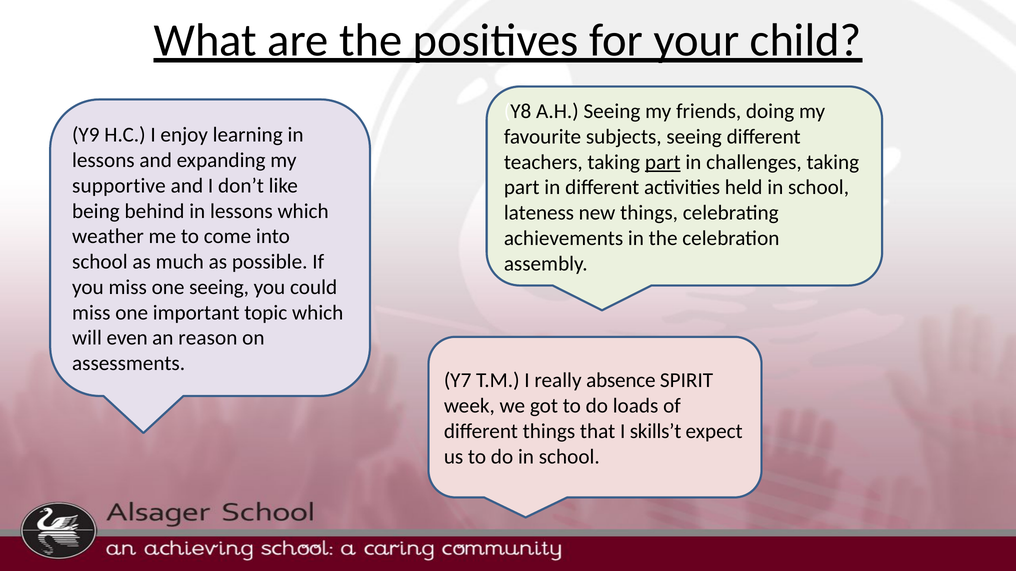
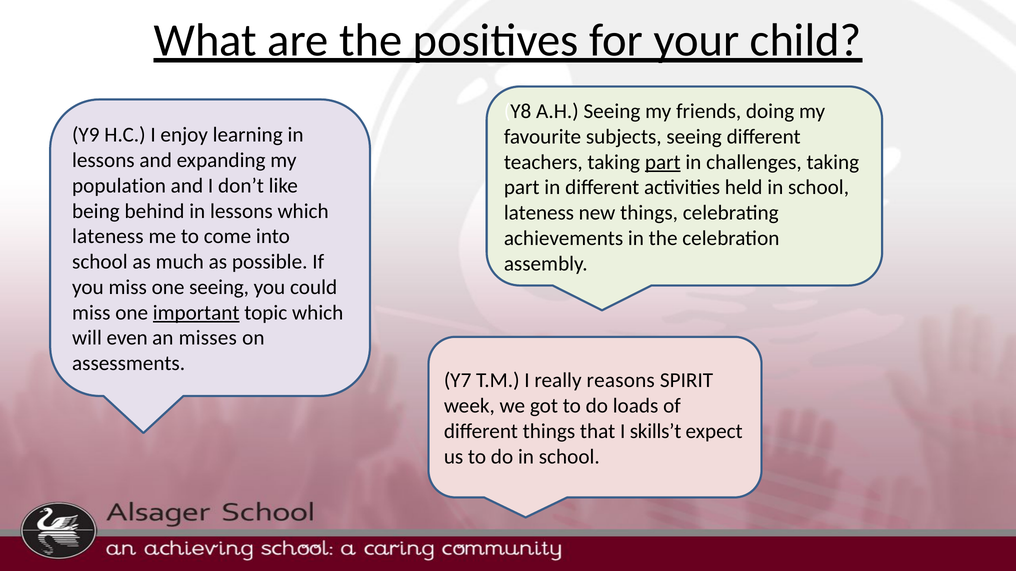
supportive: supportive -> population
weather at (108, 237): weather -> lateness
important underline: none -> present
reason: reason -> misses
absence: absence -> reasons
